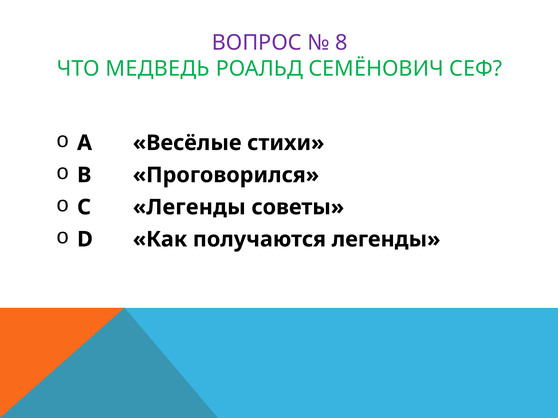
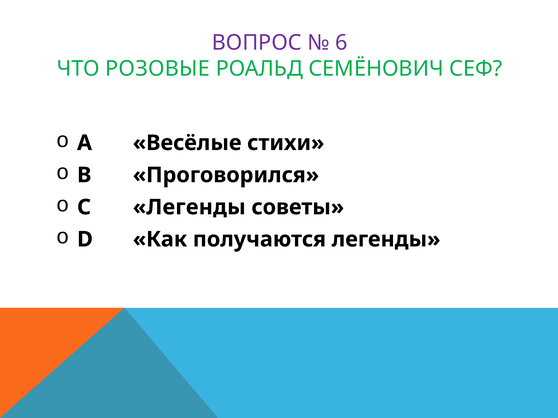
8: 8 -> 6
МЕДВЕДЬ: МЕДВЕДЬ -> РОЗОВЫЕ
